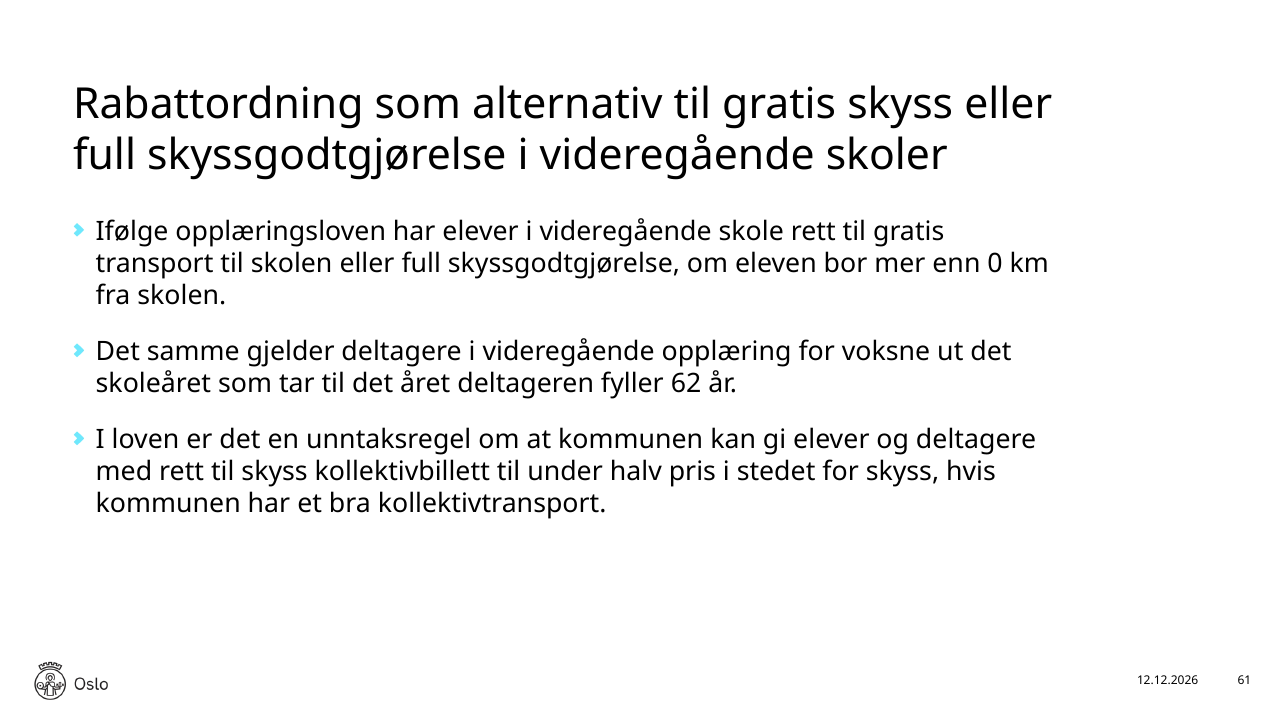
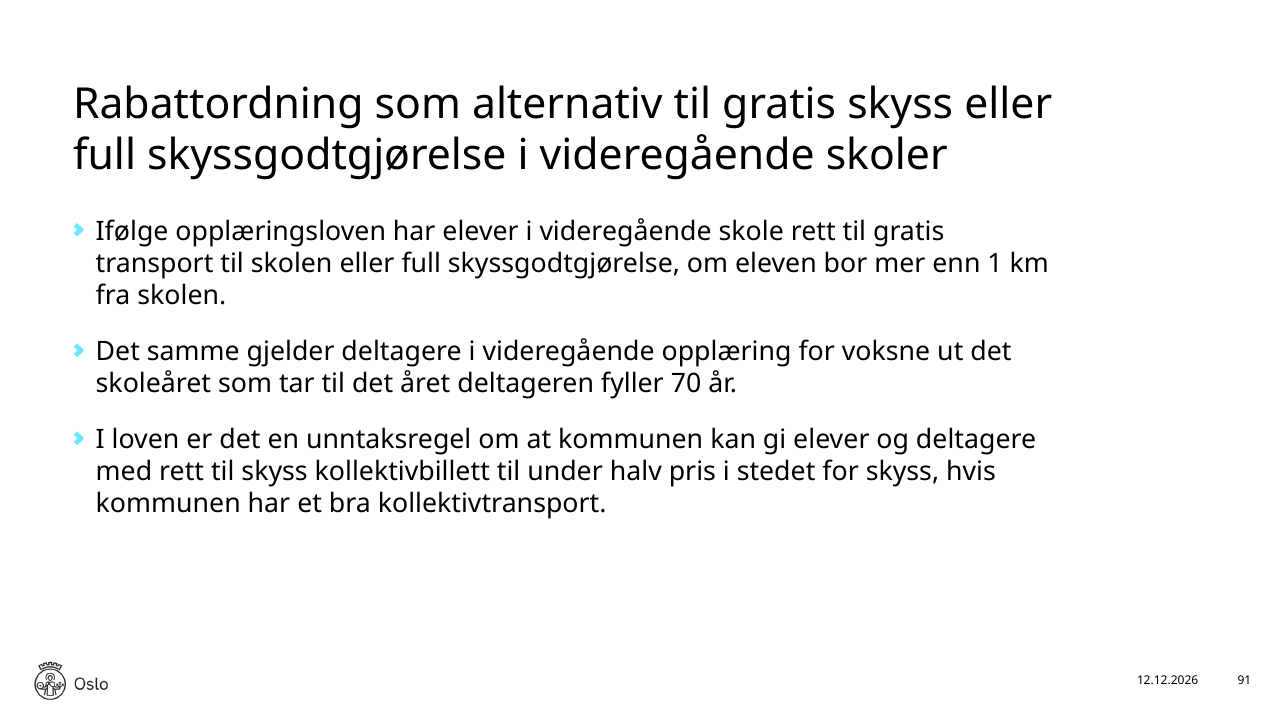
0: 0 -> 1
62: 62 -> 70
61: 61 -> 91
